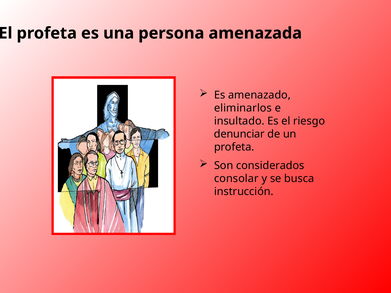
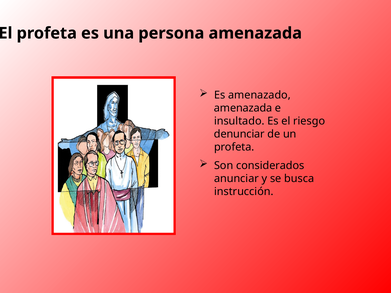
eliminarlos at (243, 108): eliminarlos -> amenazada
consolar: consolar -> anunciar
